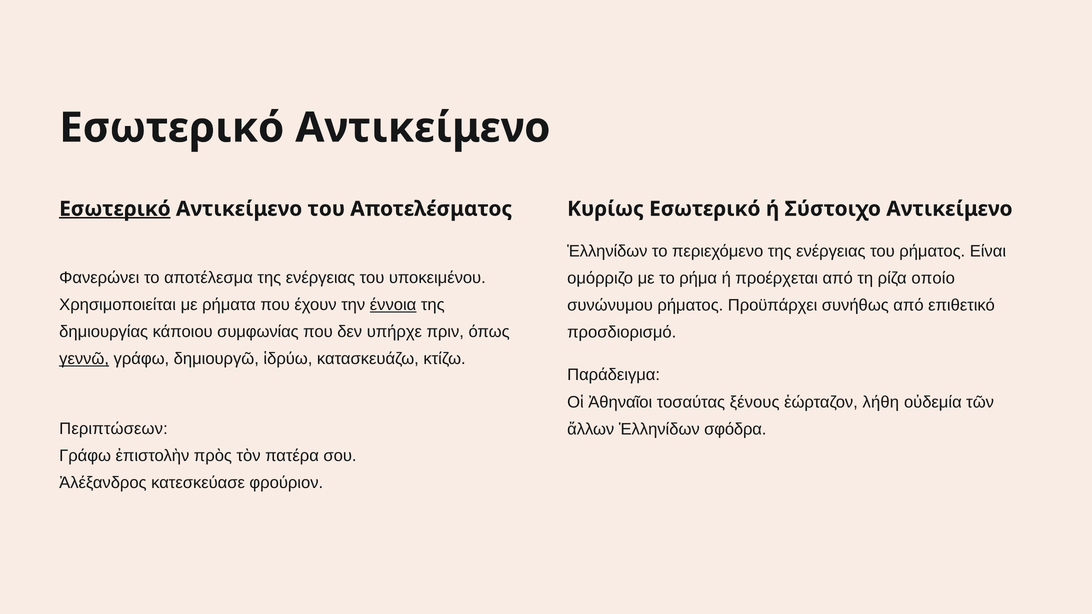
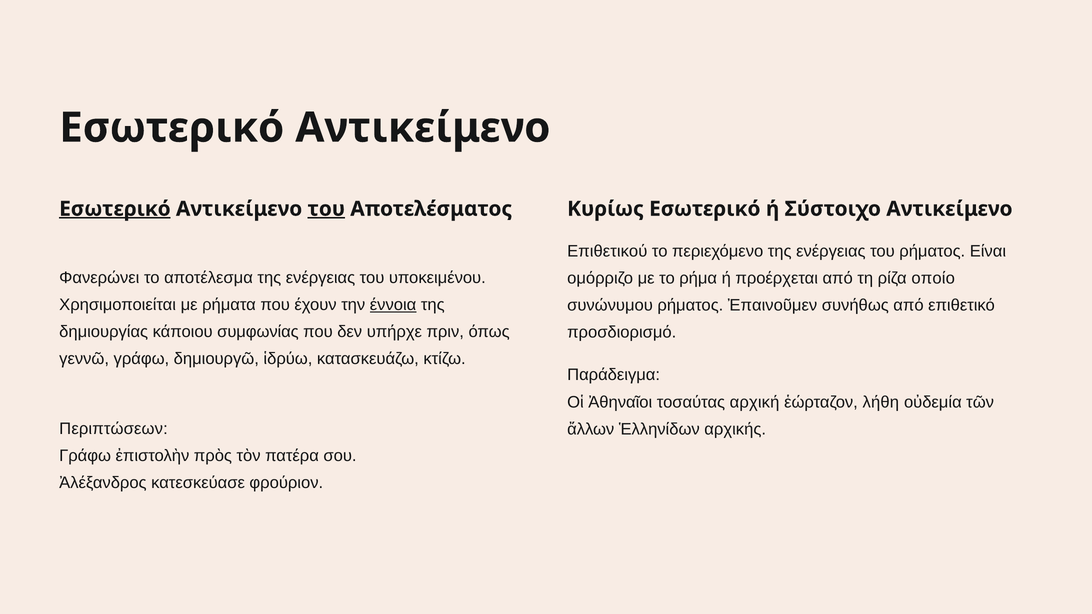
του at (326, 209) underline: none -> present
Ἑλληνίδων at (607, 252): Ἑλληνίδων -> Επιθετικού
Προϋπάρχει: Προϋπάρχει -> Ἐπαινοῦμεν
γεννῶ underline: present -> none
ξένους: ξένους -> αρχική
σφόδρα: σφόδρα -> αρχικής
